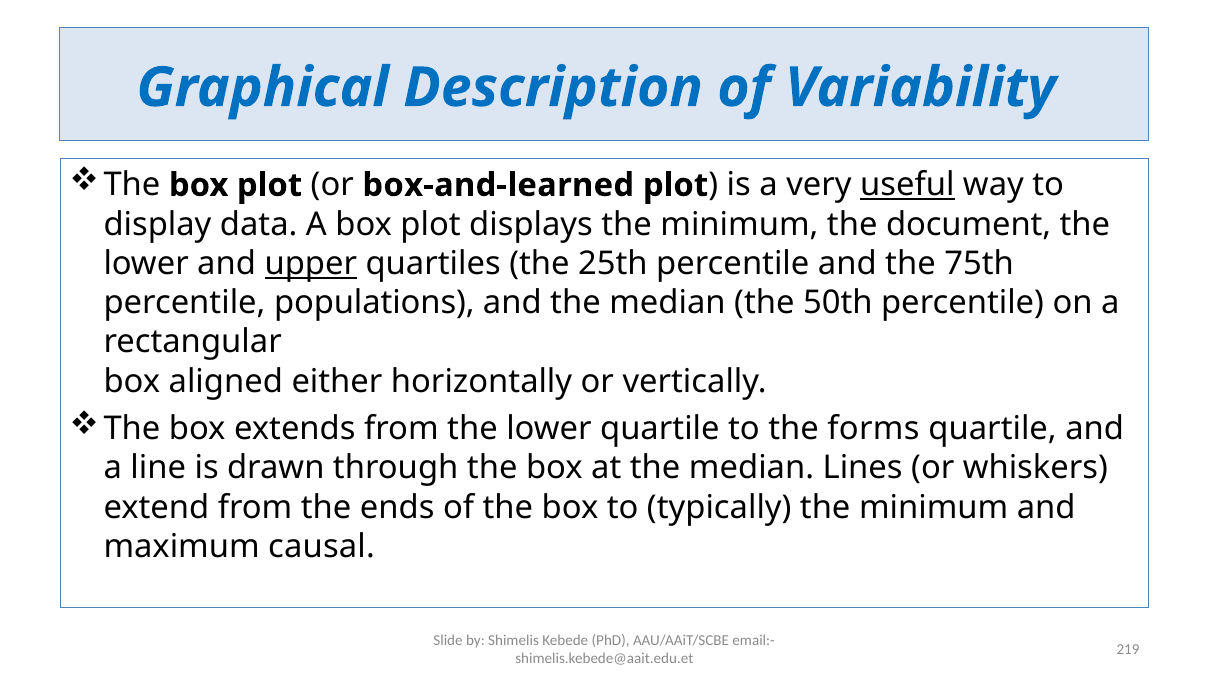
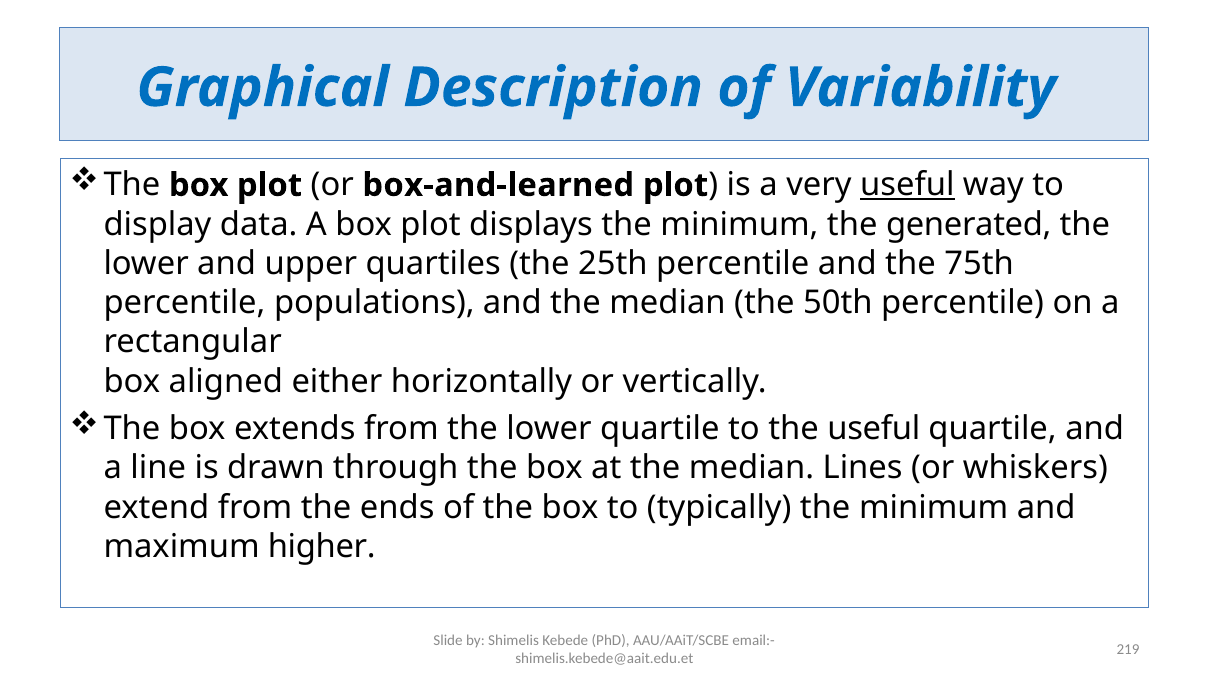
document: document -> generated
upper underline: present -> none
the forms: forms -> useful
causal: causal -> higher
